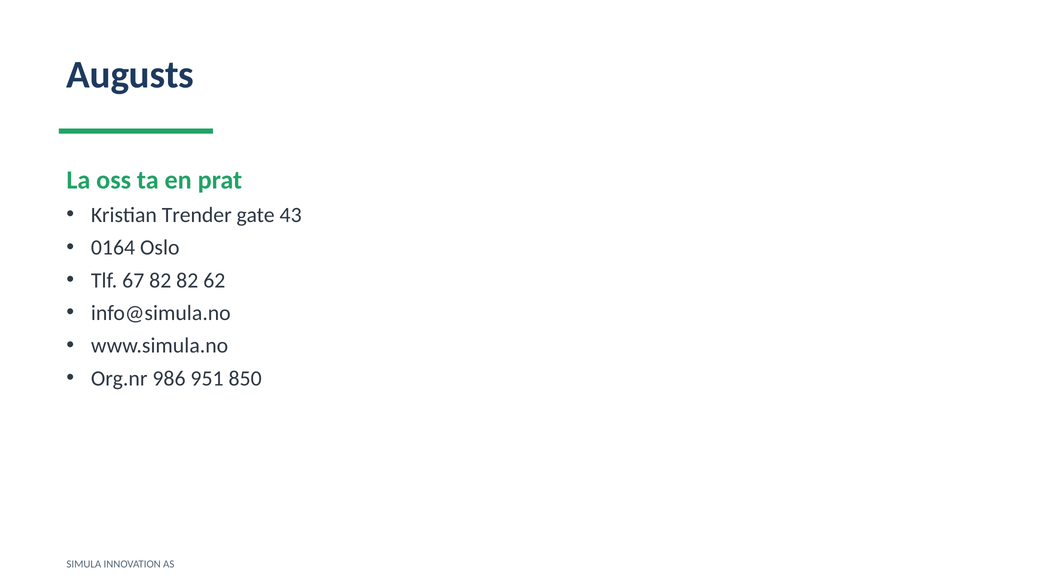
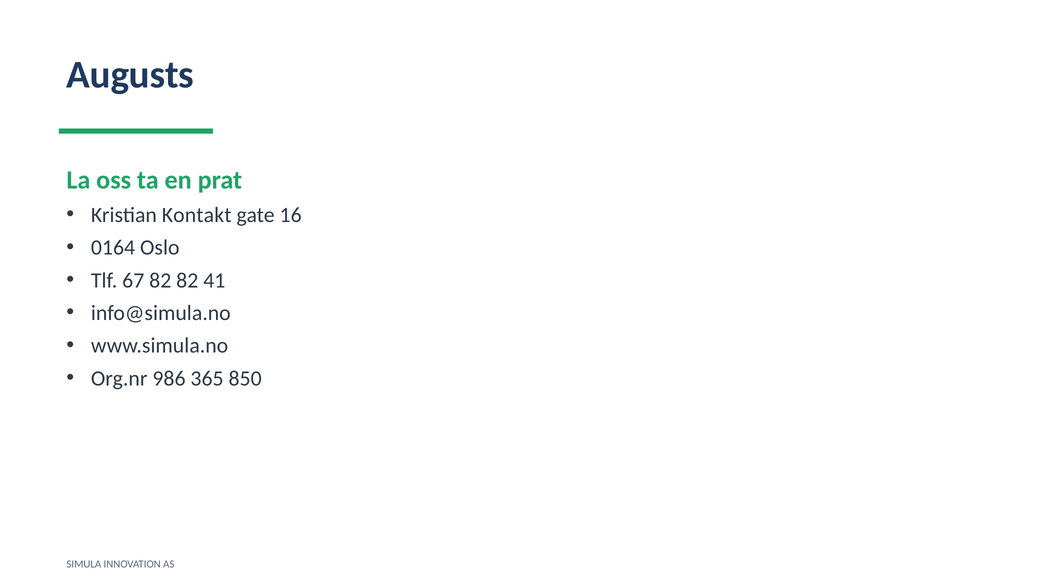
Trender: Trender -> Kontakt
43: 43 -> 16
62: 62 -> 41
951: 951 -> 365
